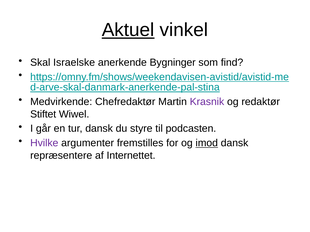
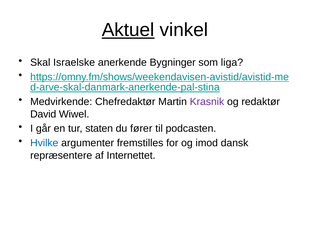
find: find -> liga
Stiftet: Stiftet -> David
tur dansk: dansk -> staten
styre: styre -> fører
Hvilke colour: purple -> blue
imod underline: present -> none
